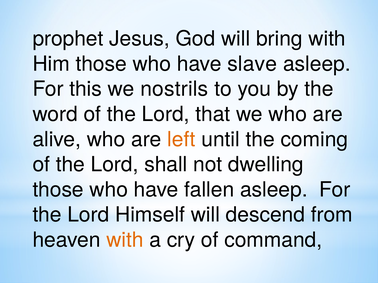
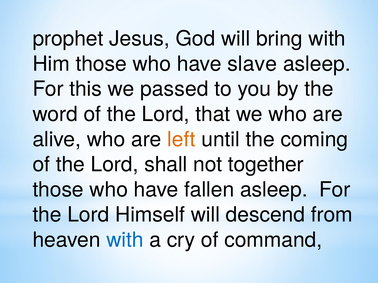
nostrils: nostrils -> passed
dwelling: dwelling -> together
with at (125, 240) colour: orange -> blue
